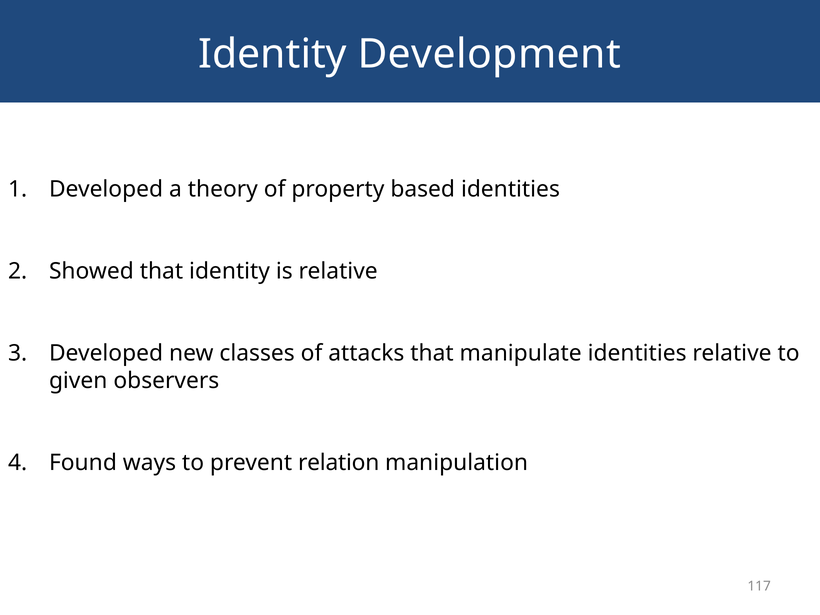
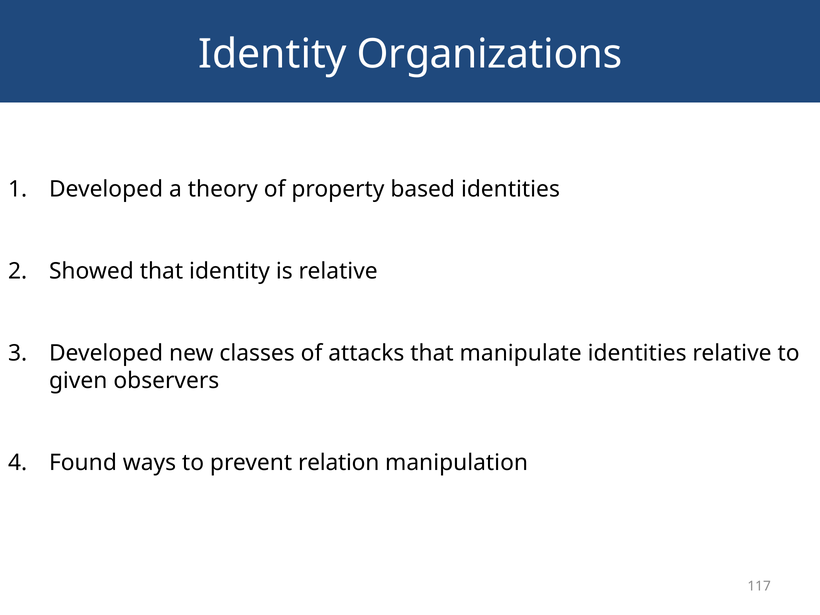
Development: Development -> Organizations
